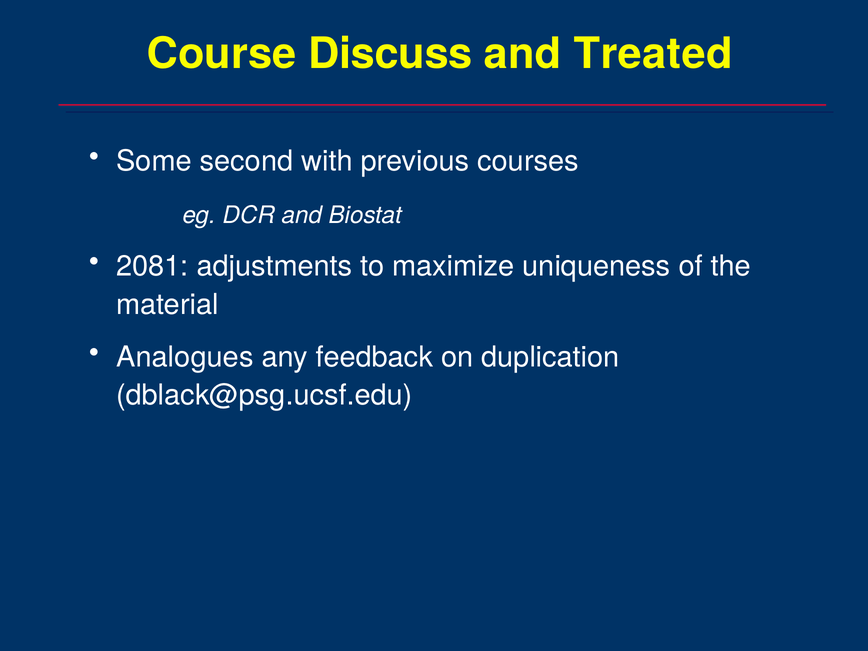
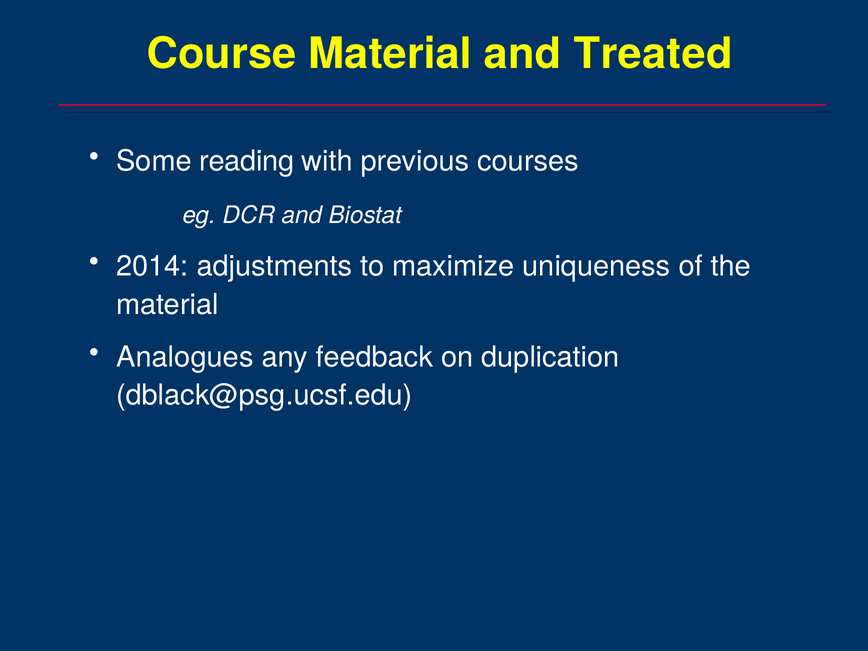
Course Discuss: Discuss -> Material
second: second -> reading
2081: 2081 -> 2014
